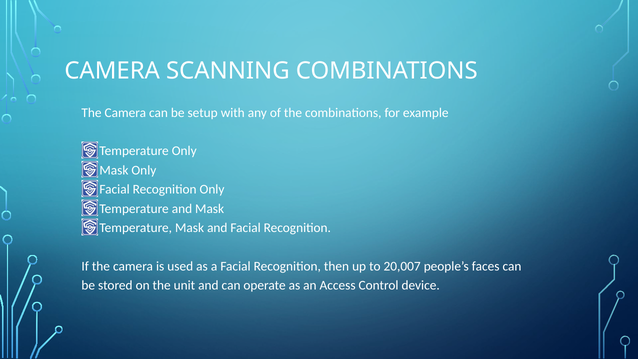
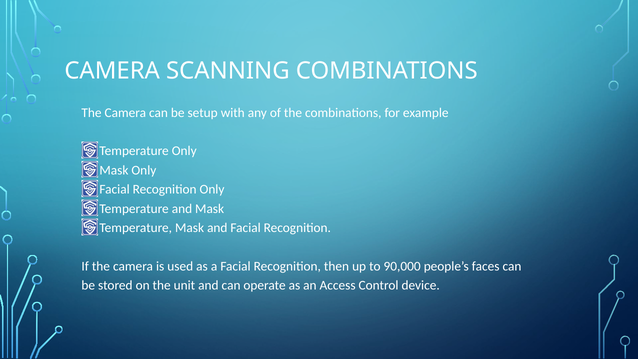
20,007: 20,007 -> 90,000
